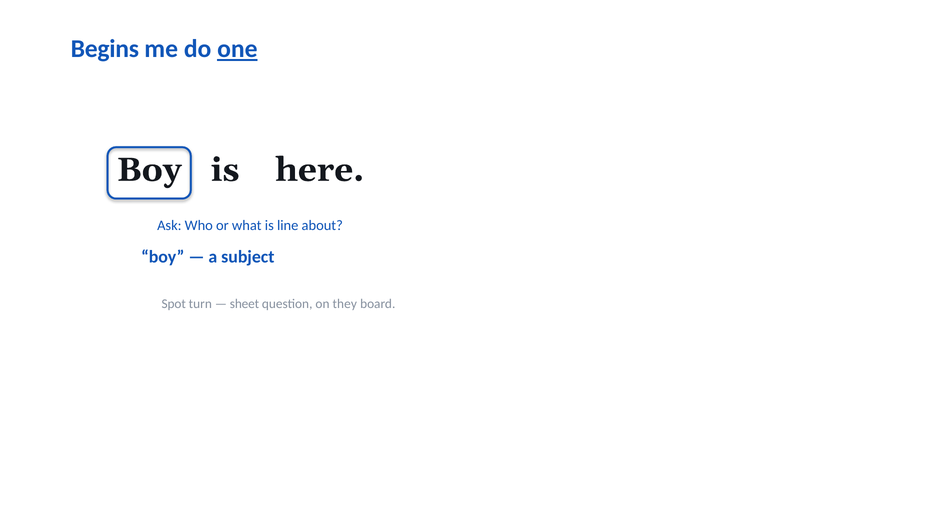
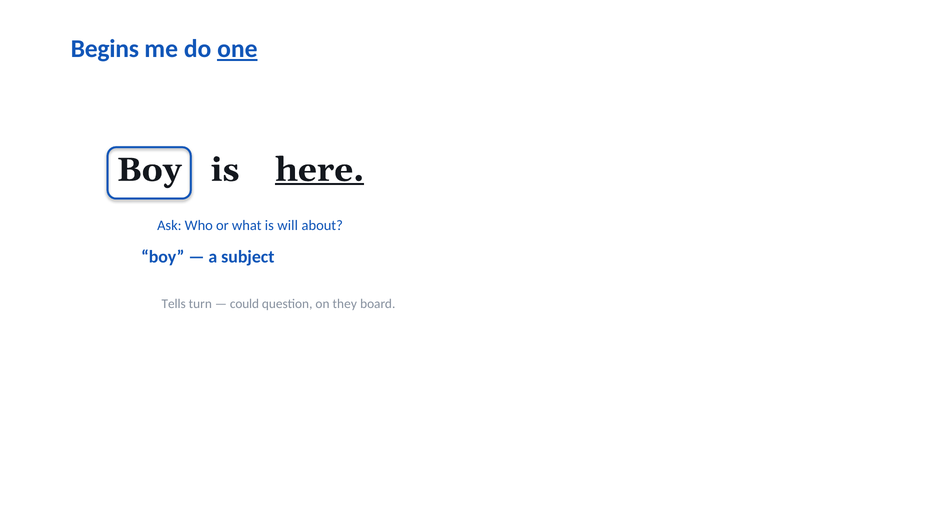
here underline: none -> present
line: line -> will
Spot: Spot -> Tells
sheet: sheet -> could
